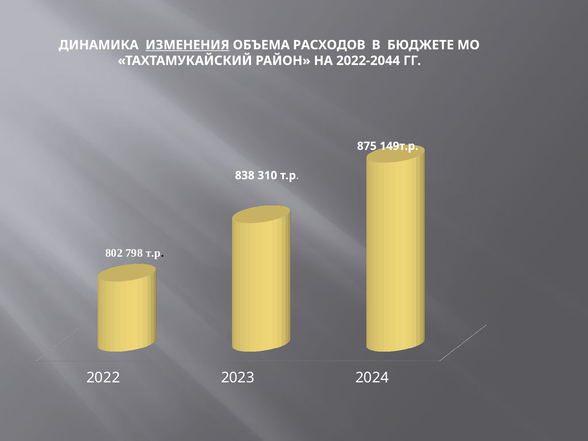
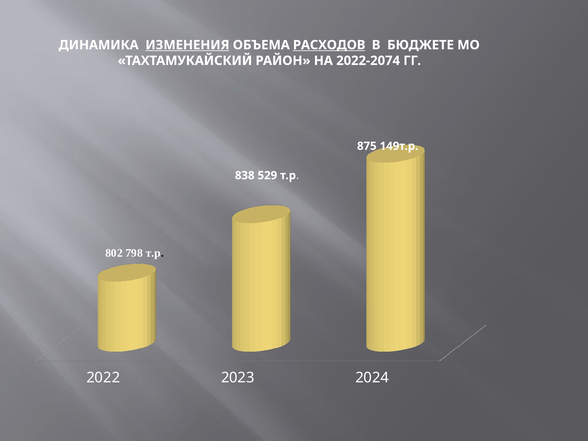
РАСХОДОВ underline: none -> present
2022-2044: 2022-2044 -> 2022-2074
310: 310 -> 529
